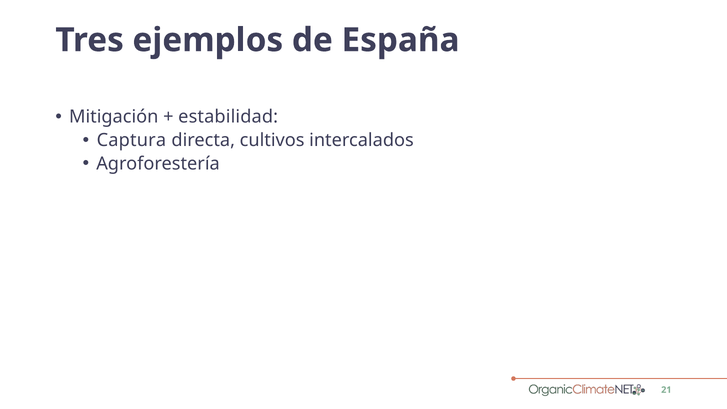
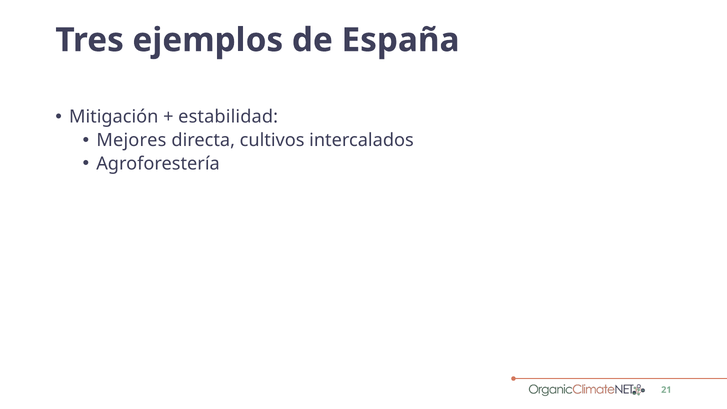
Captura: Captura -> Mejores
